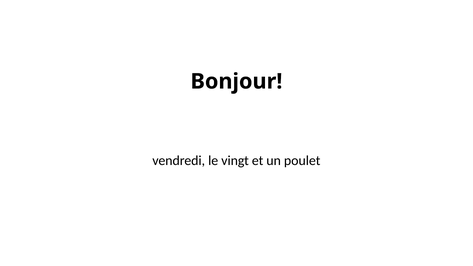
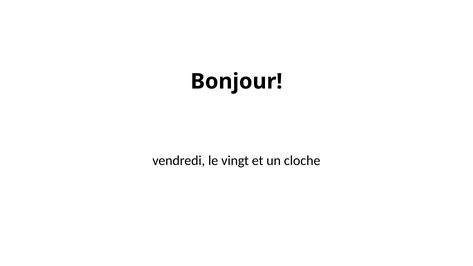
poulet: poulet -> cloche
